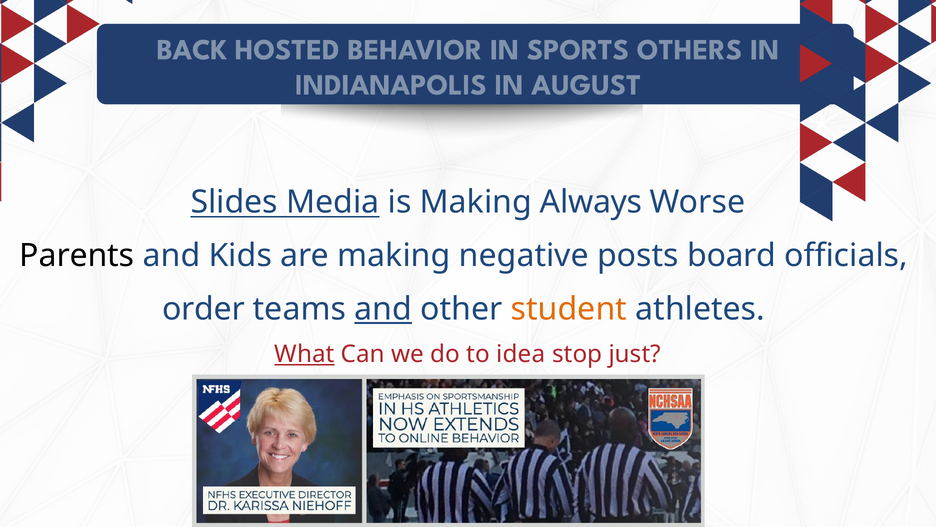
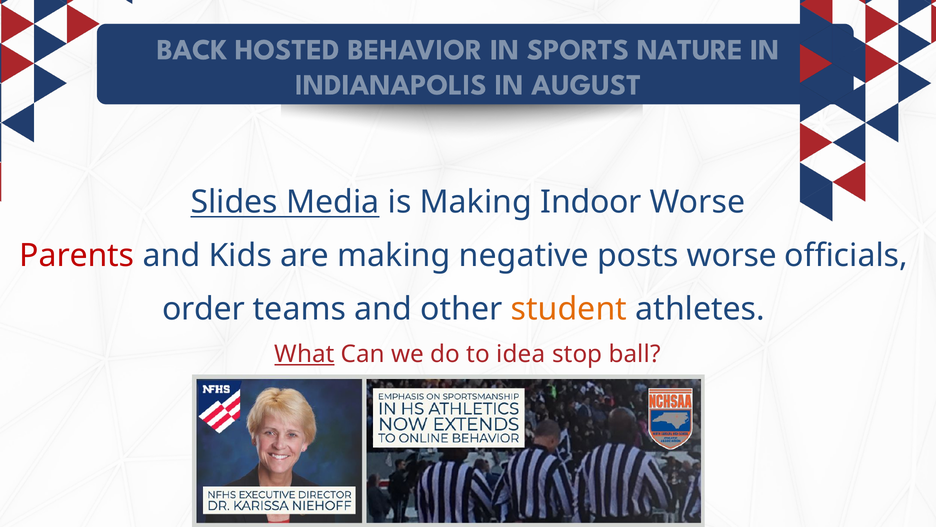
OTHERS: OTHERS -> NATURE
Always: Always -> Indoor
Parents colour: black -> red
posts board: board -> worse
and at (383, 309) underline: present -> none
just: just -> ball
